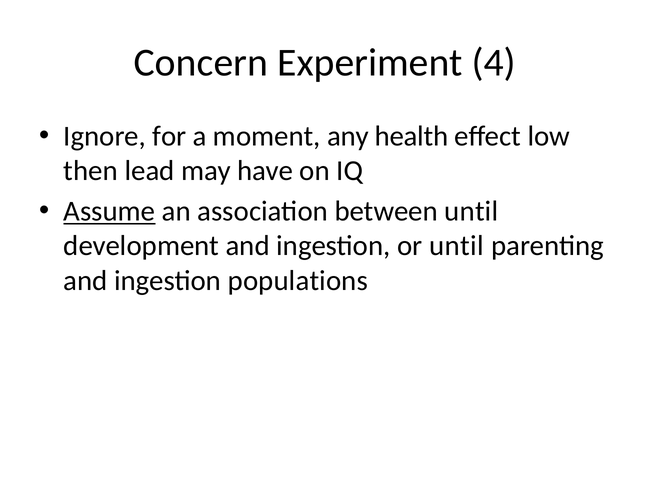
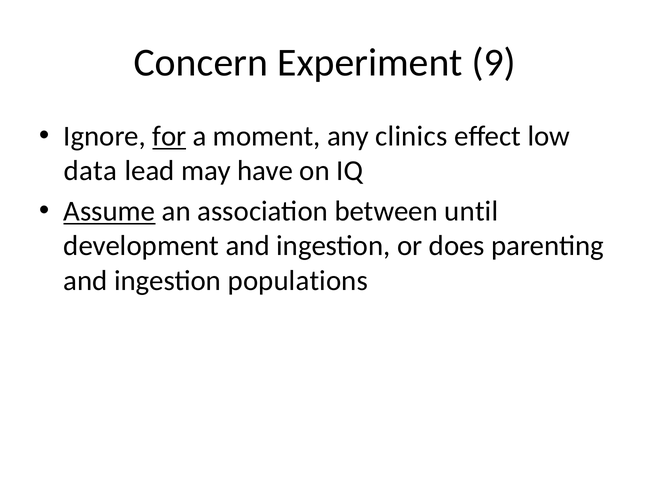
4: 4 -> 9
for underline: none -> present
health: health -> clinics
then: then -> data
or until: until -> does
